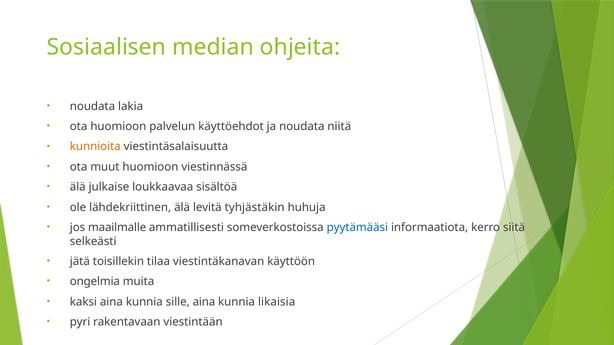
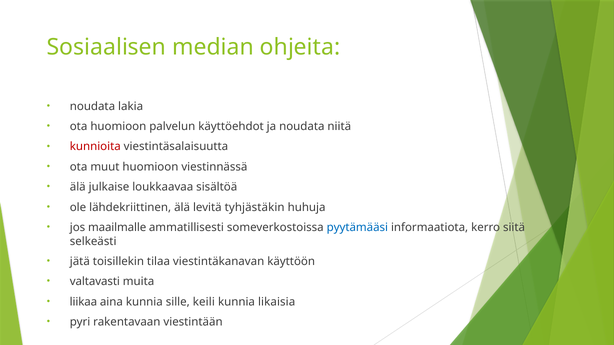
kunnioita colour: orange -> red
ongelmia: ongelmia -> valtavasti
kaksi: kaksi -> liikaa
sille aina: aina -> keili
